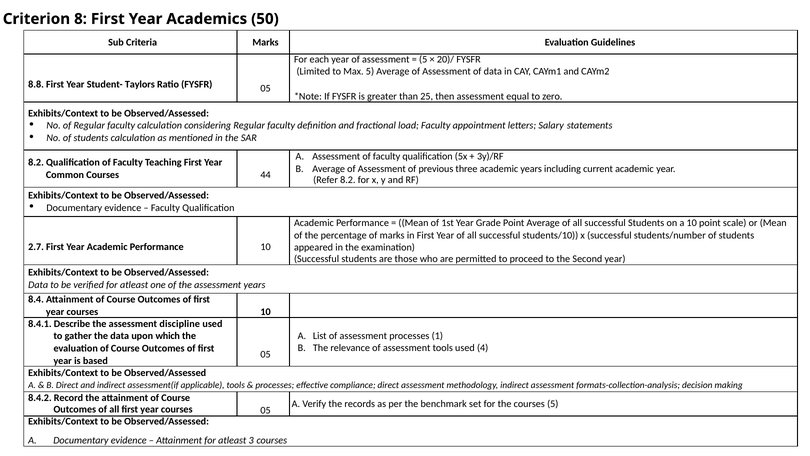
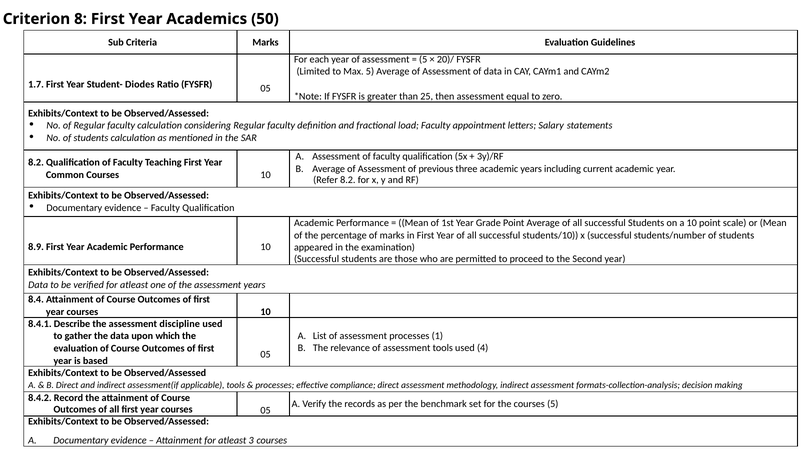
8.8: 8.8 -> 1.7
Taylors: Taylors -> Diodes
Common Courses 44: 44 -> 10
2.7: 2.7 -> 8.9
